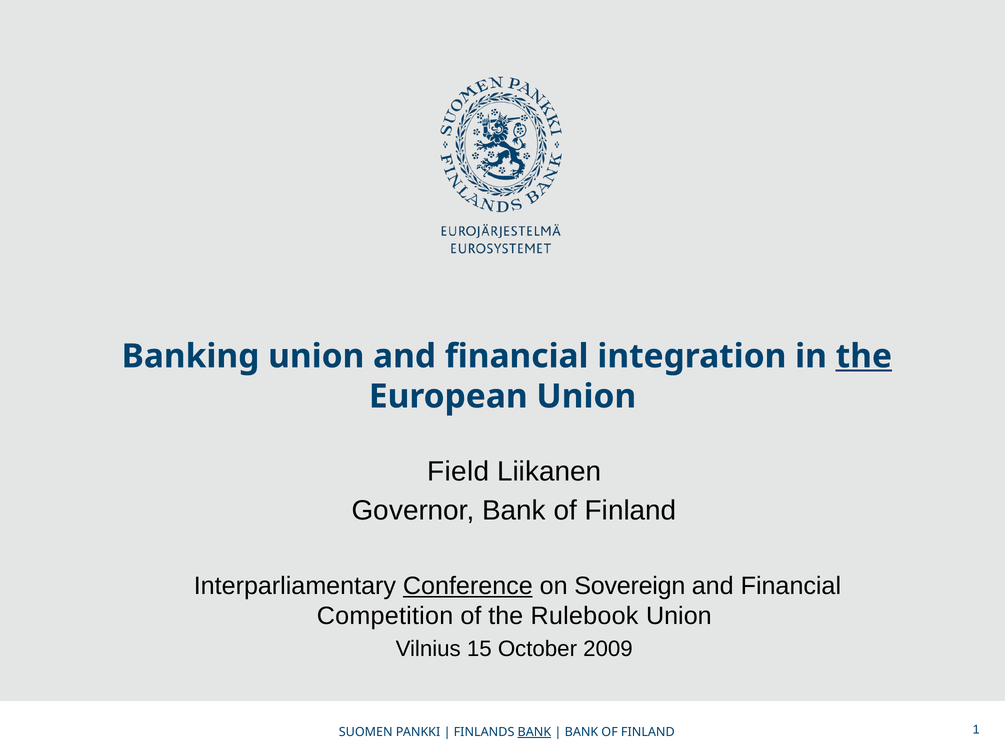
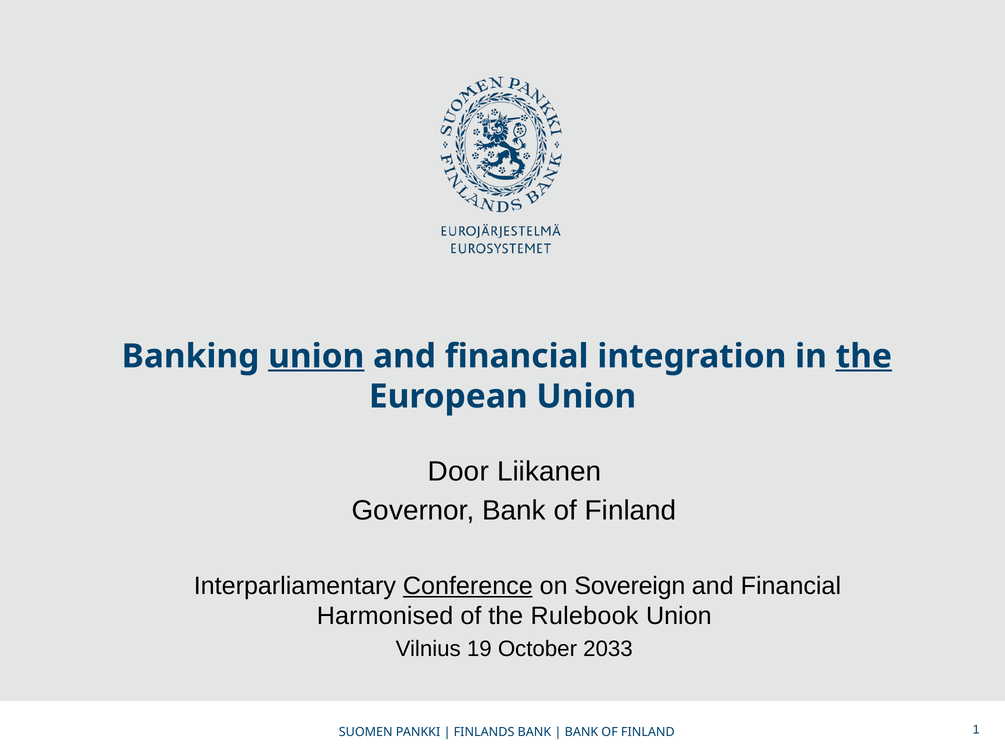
union at (316, 357) underline: none -> present
Field: Field -> Door
Competition: Competition -> Harmonised
15: 15 -> 19
2009: 2009 -> 2033
BANK at (534, 733) underline: present -> none
